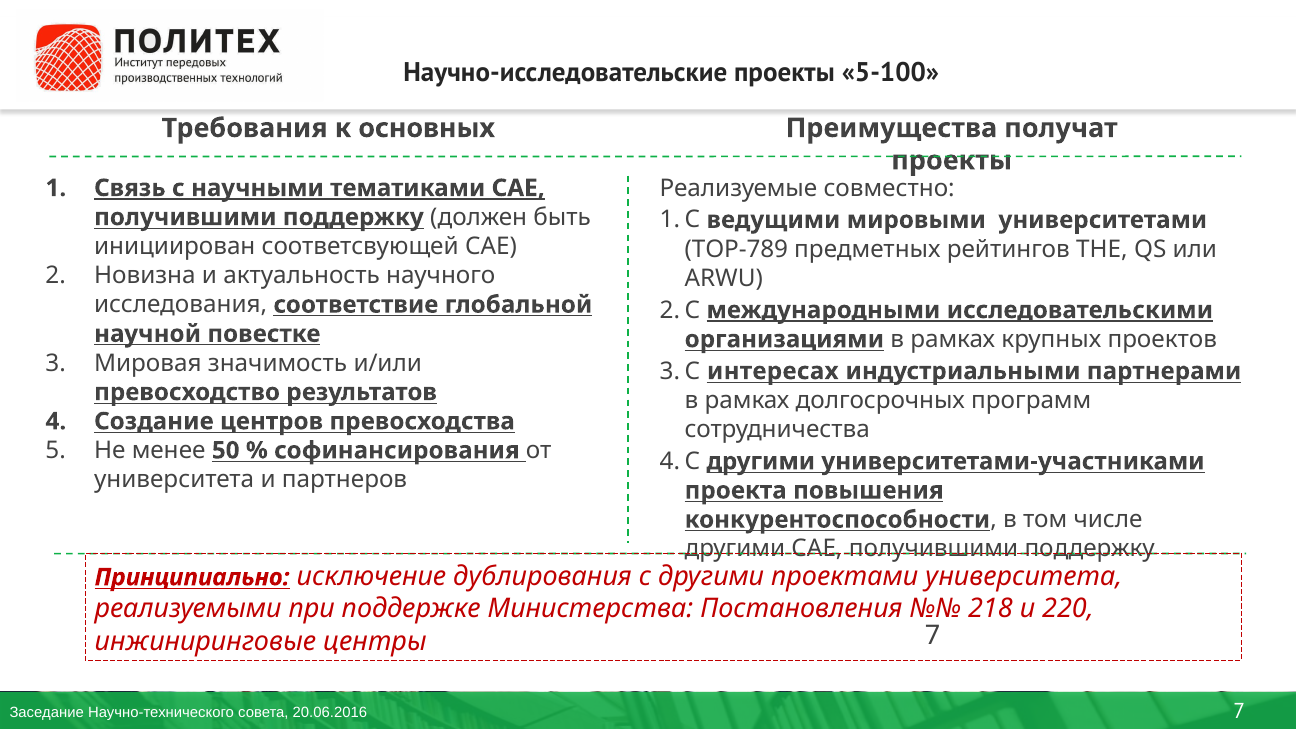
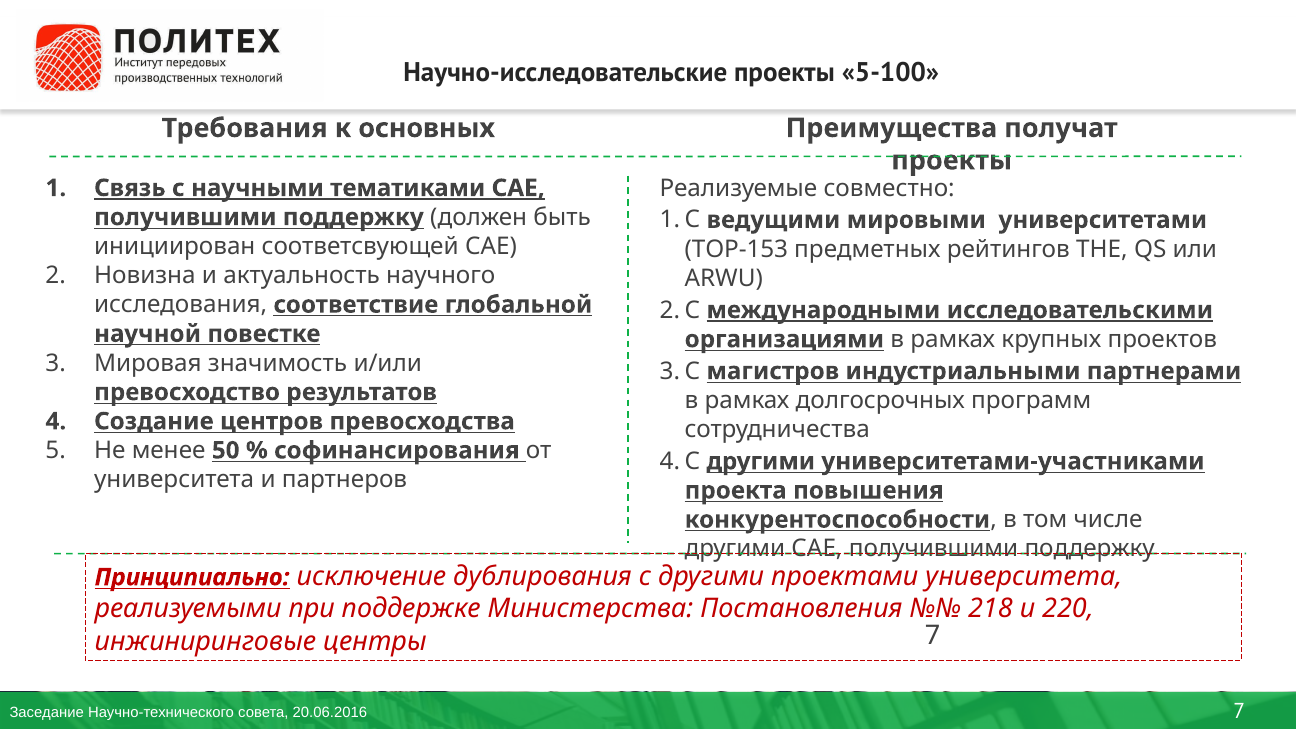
TOP-789: TOP-789 -> TOP-153
интересах: интересах -> магистров
